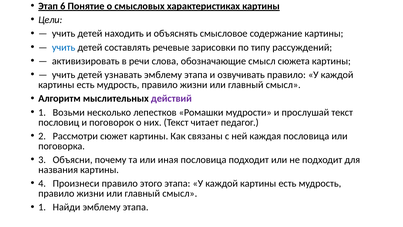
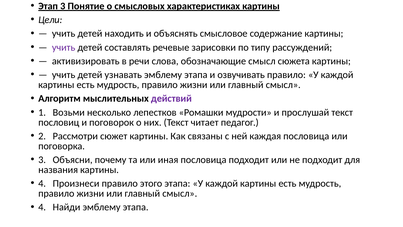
Этап 6: 6 -> 3
учить at (64, 47) colour: blue -> purple
1 at (42, 207): 1 -> 4
